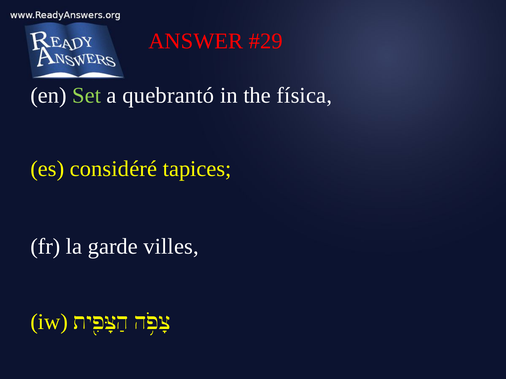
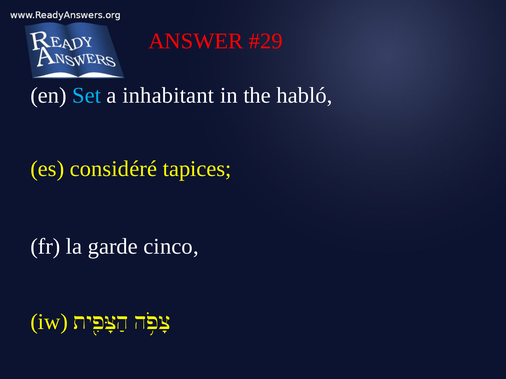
Set colour: light green -> light blue
quebrantó: quebrantó -> inhabitant
física: física -> habló
villes: villes -> cinco
